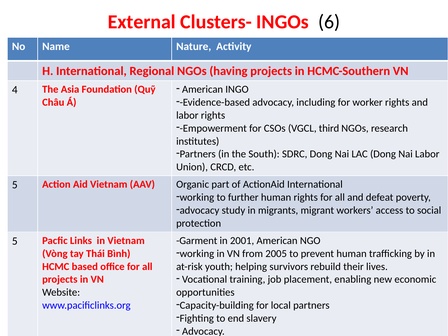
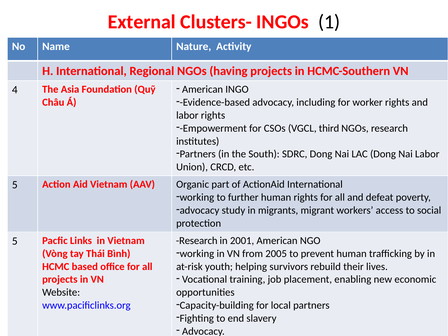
6: 6 -> 1
Garment at (197, 241): Garment -> Research
